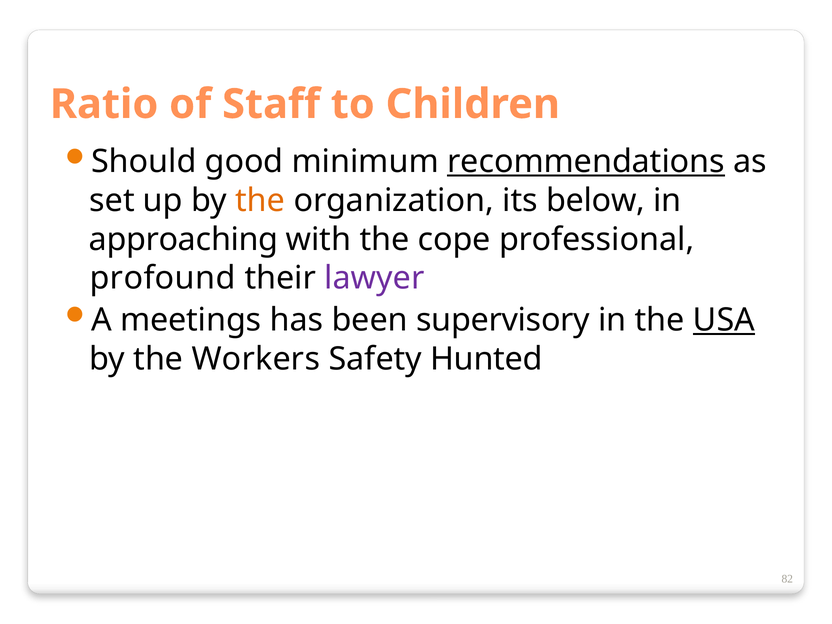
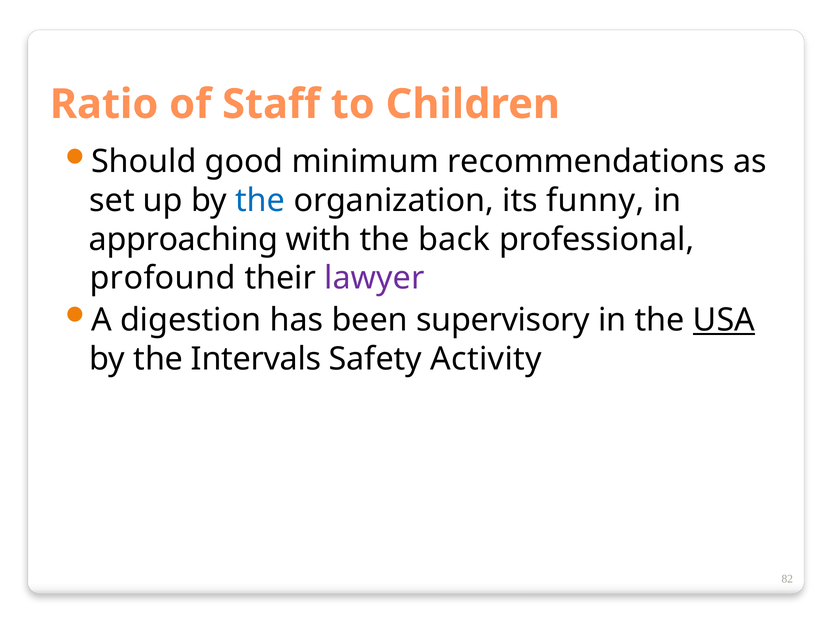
recommendations underline: present -> none
the at (260, 201) colour: orange -> blue
below: below -> funny
cope: cope -> back
meetings: meetings -> digestion
Workers: Workers -> Intervals
Hunted: Hunted -> Activity
